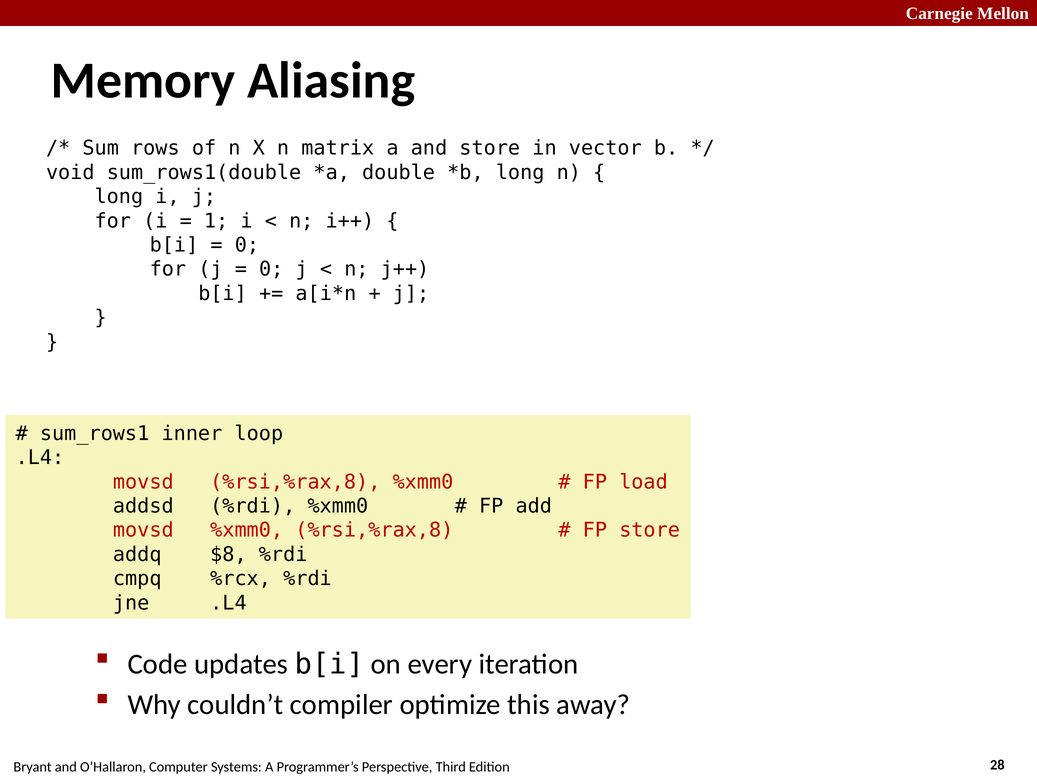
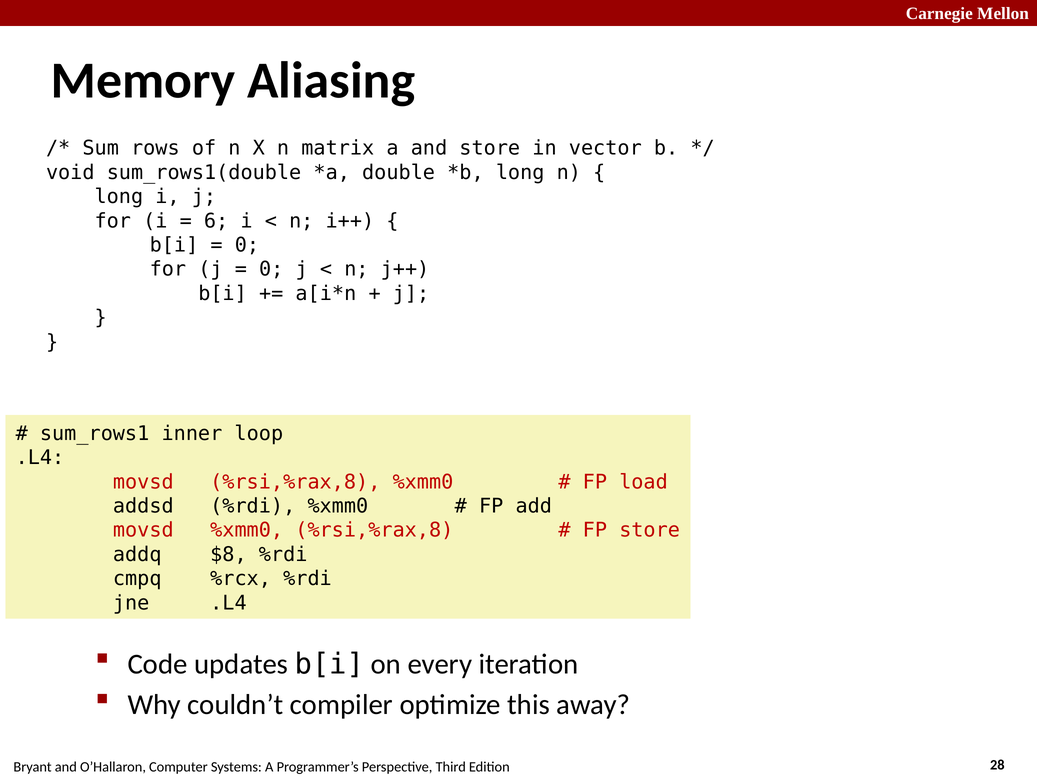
1: 1 -> 6
